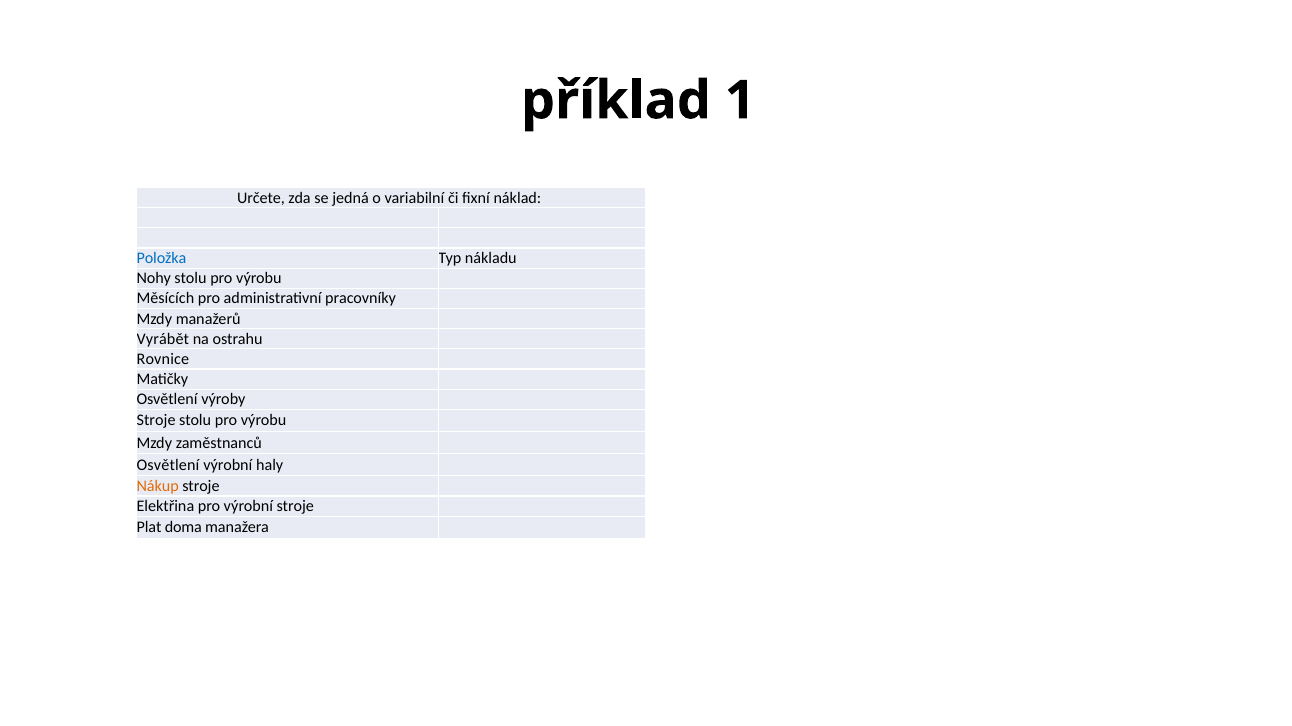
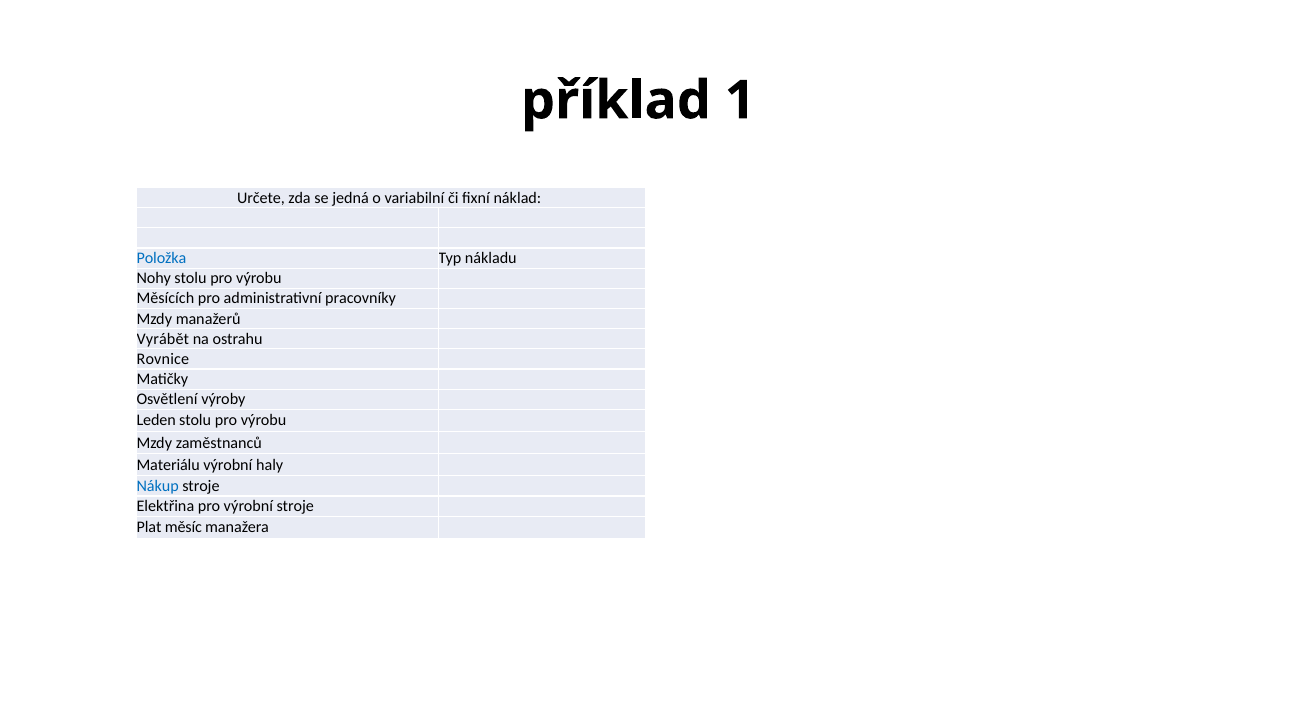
Stroje at (156, 421): Stroje -> Leden
Osvětlení at (168, 465): Osvětlení -> Materiálu
Nákup colour: orange -> blue
doma: doma -> měsíc
